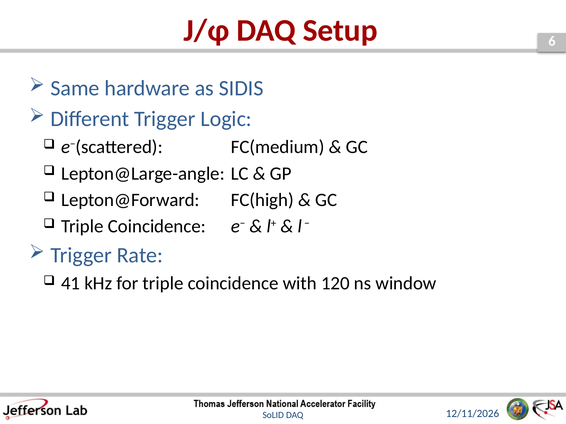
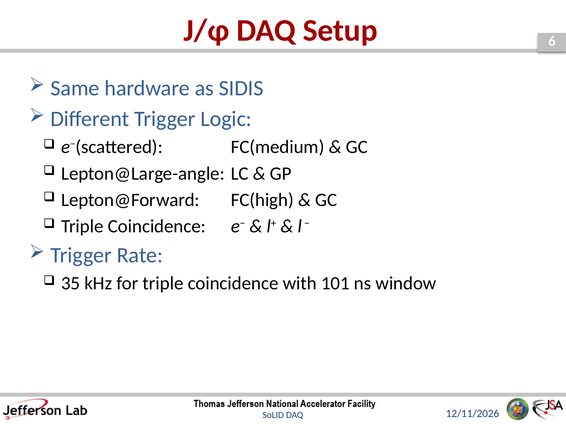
41: 41 -> 35
120: 120 -> 101
